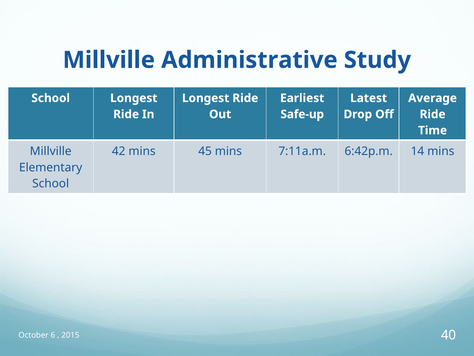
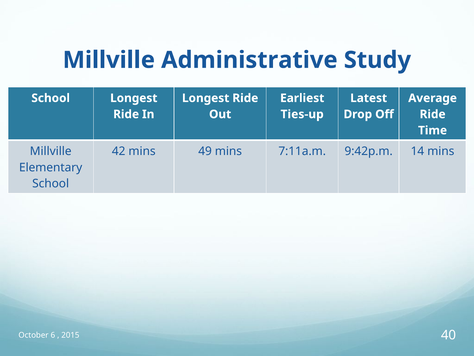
Safe-up: Safe-up -> Ties-up
45: 45 -> 49
6:42p.m: 6:42p.m -> 9:42p.m
